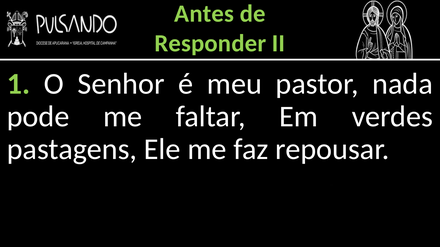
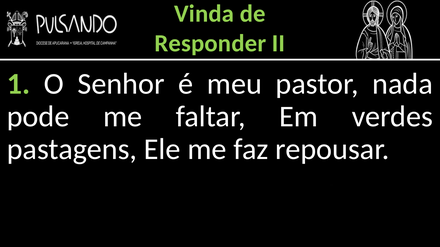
Antes: Antes -> Vinda
